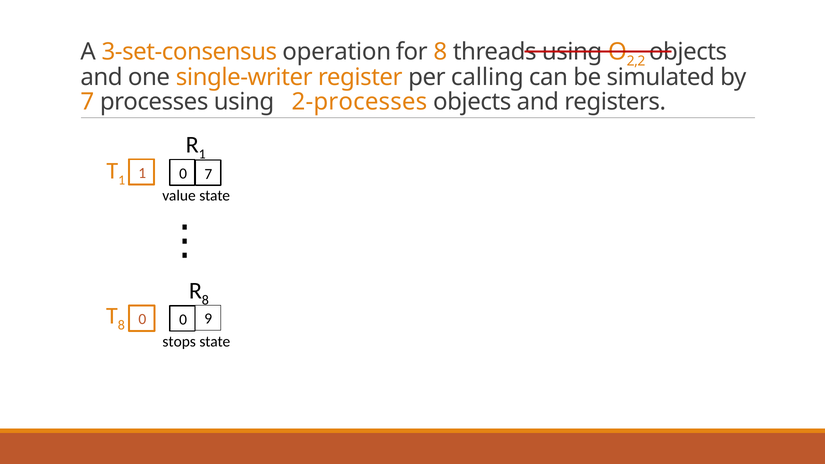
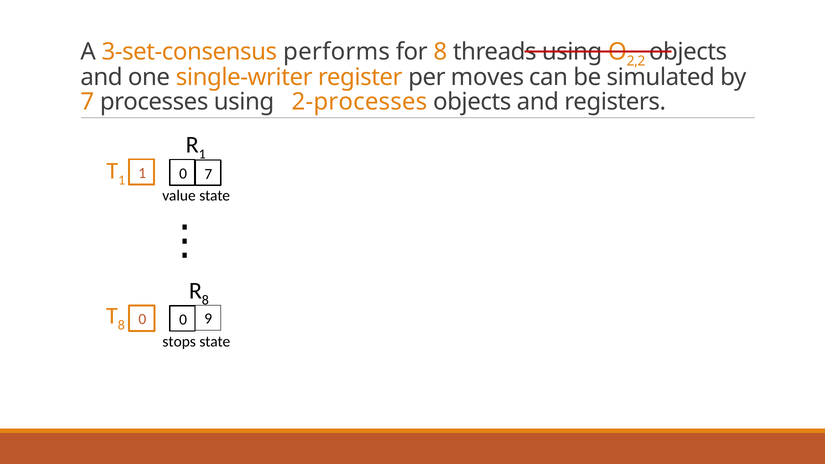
operation: operation -> performs
calling: calling -> moves
